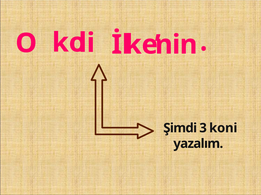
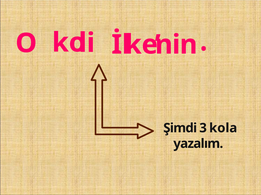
koni: koni -> kola
